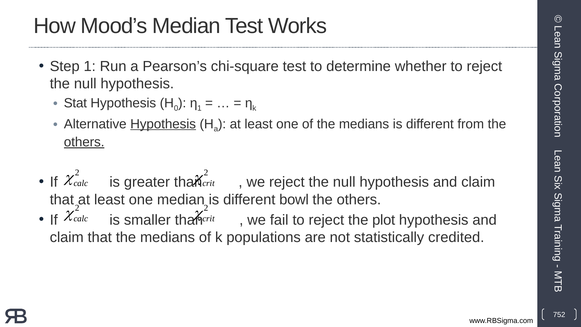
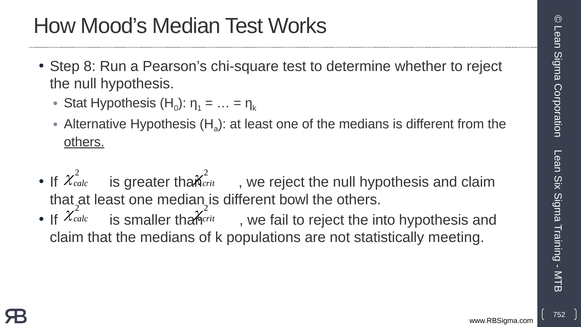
Step 1: 1 -> 8
Hypothesis at (163, 124) underline: present -> none
plot: plot -> into
credited: credited -> meeting
